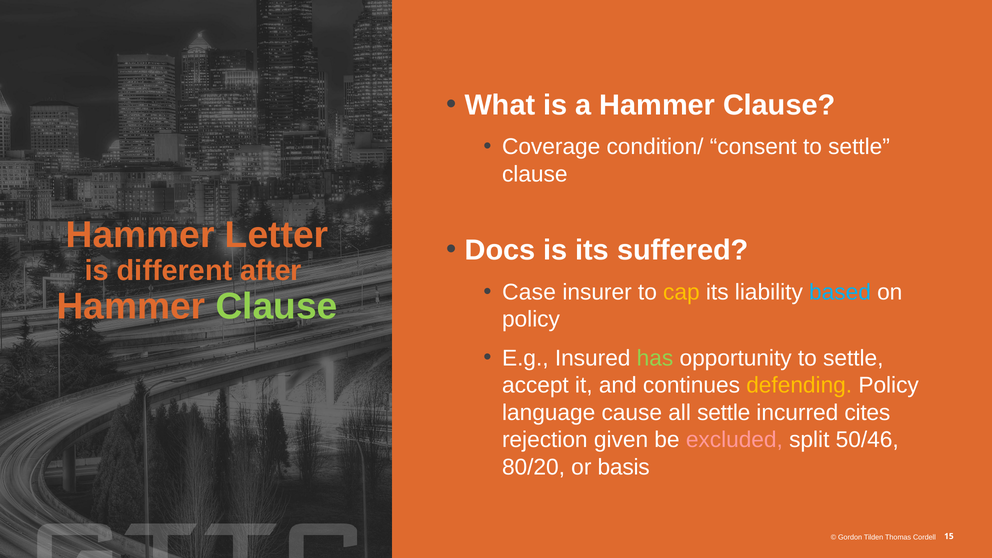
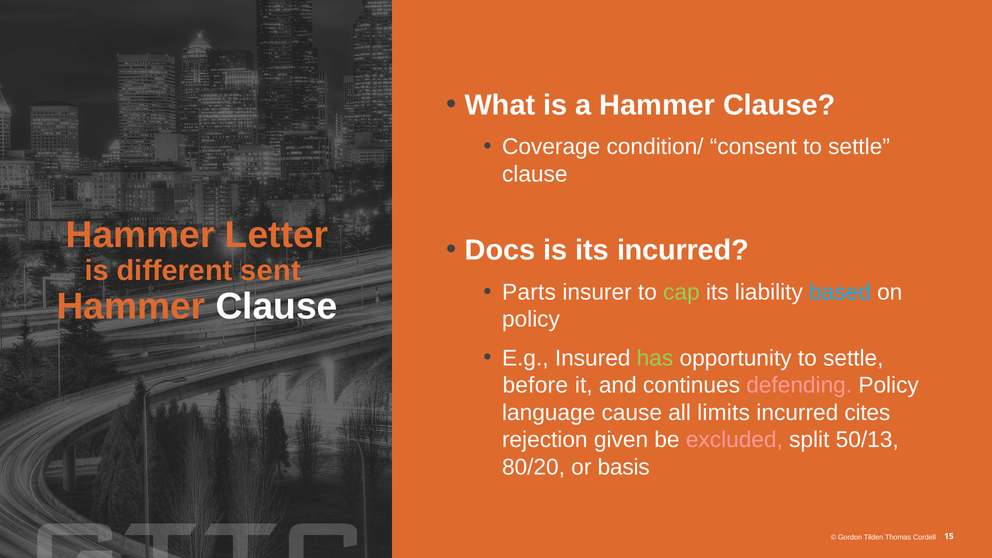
its suffered: suffered -> incurred
after: after -> sent
Case: Case -> Parts
cap colour: yellow -> light green
Clause at (277, 307) colour: light green -> white
accept: accept -> before
defending colour: yellow -> pink
all settle: settle -> limits
50/46: 50/46 -> 50/13
